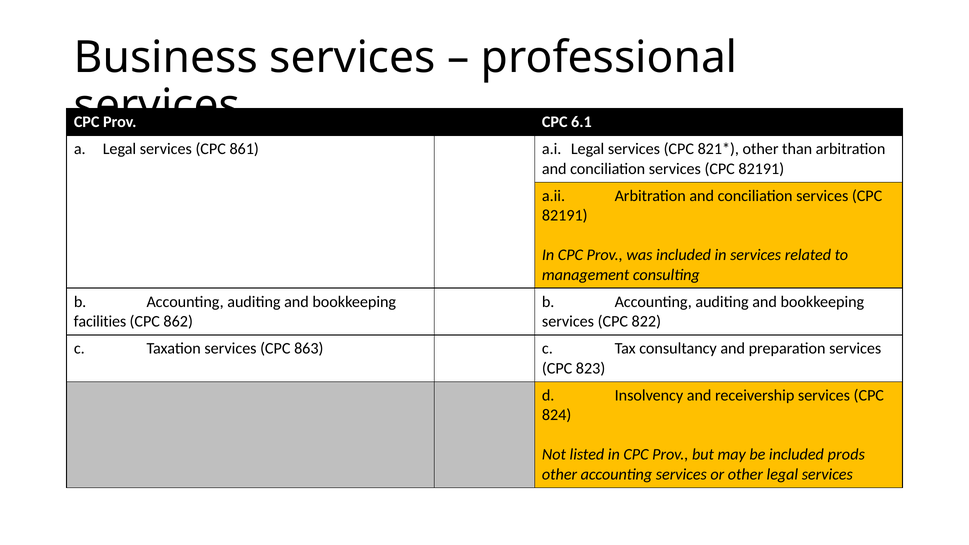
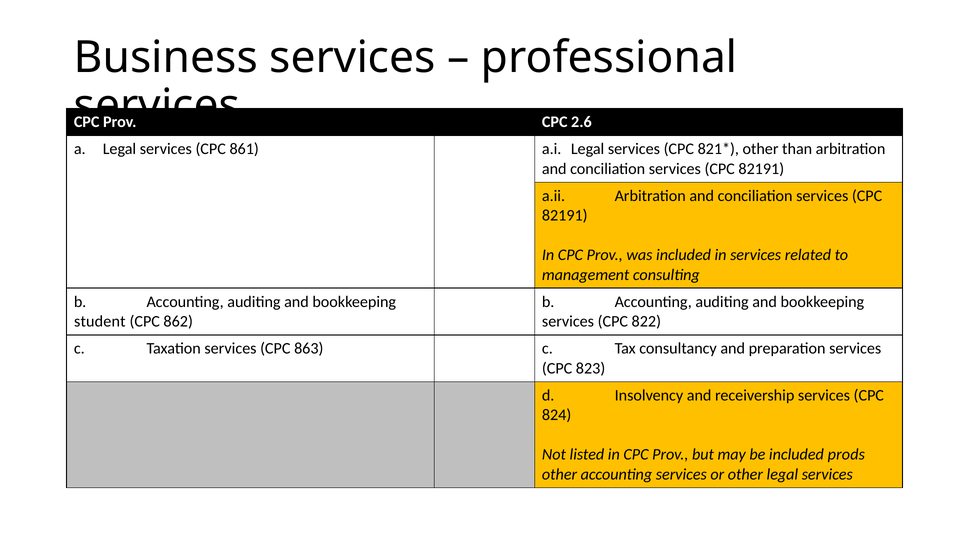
6.1: 6.1 -> 2.6
facilities: facilities -> student
